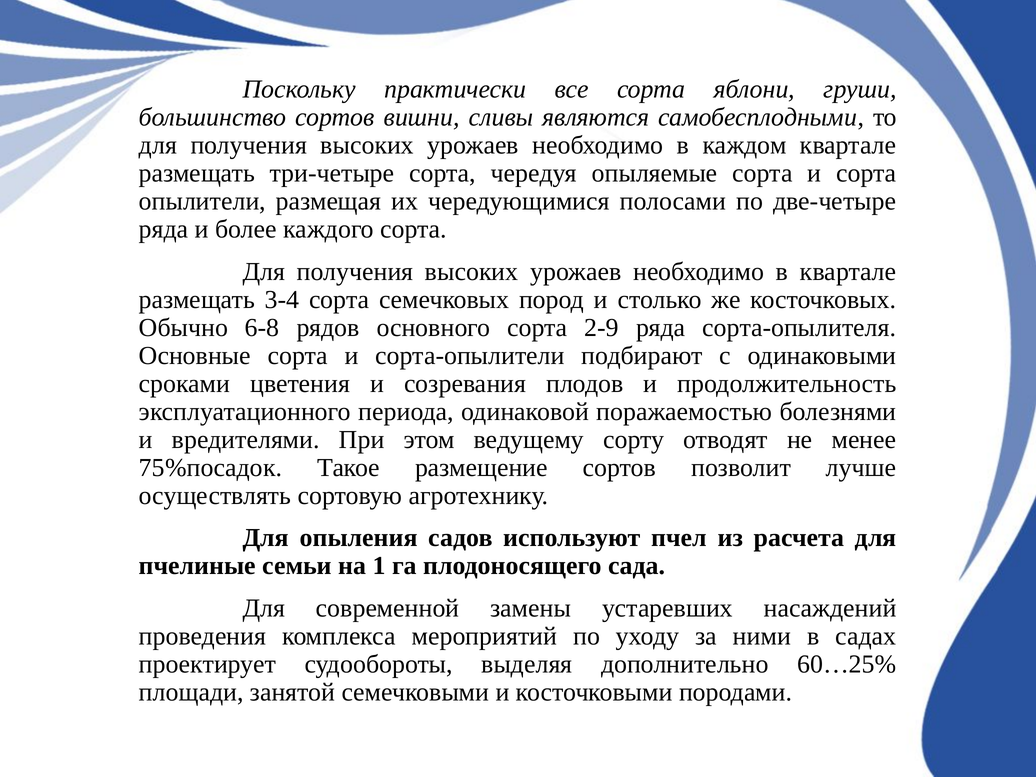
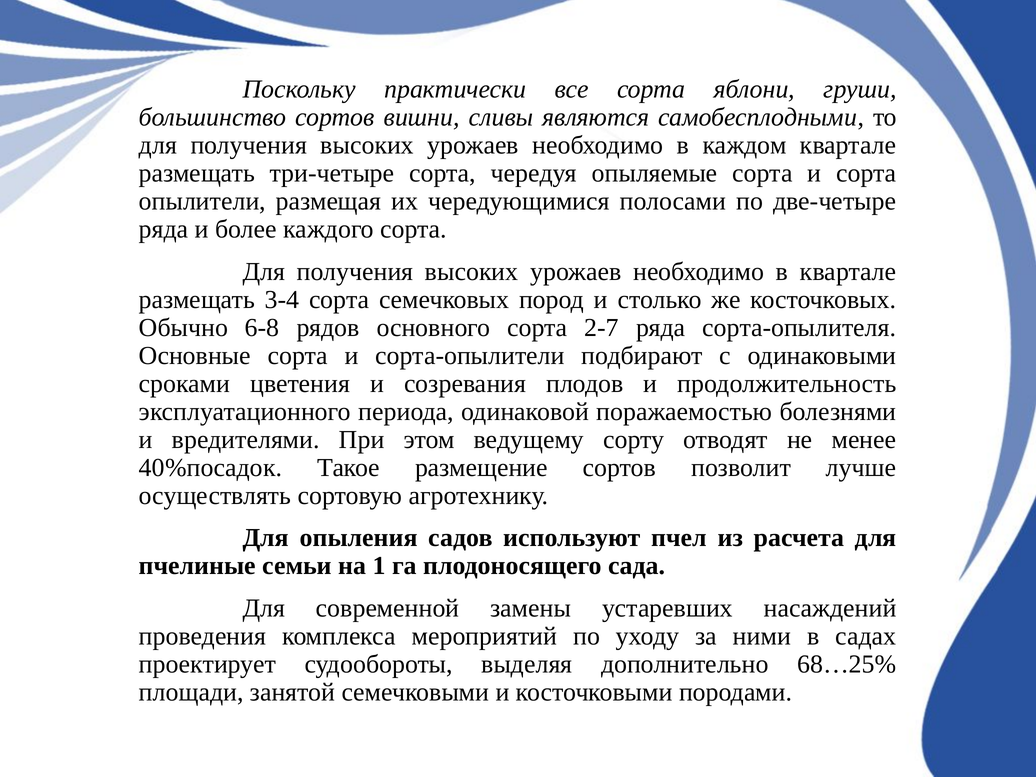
2-9: 2-9 -> 2-7
75%посадок: 75%посадок -> 40%посадок
60…25%: 60…25% -> 68…25%
